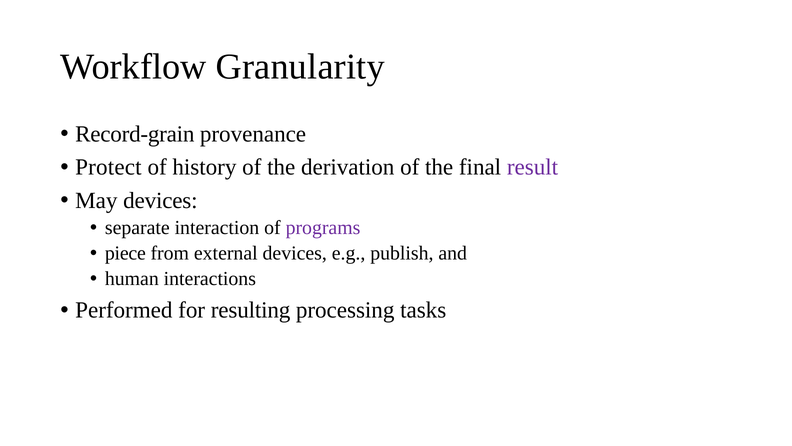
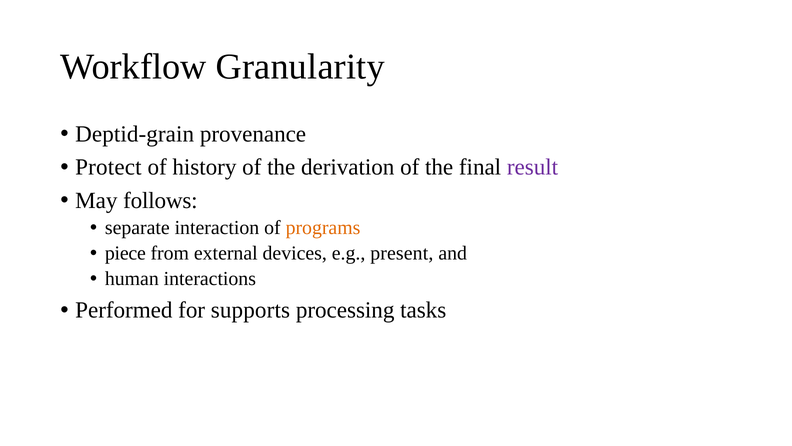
Record-grain: Record-grain -> Deptid-grain
May devices: devices -> follows
programs colour: purple -> orange
publish: publish -> present
resulting: resulting -> supports
